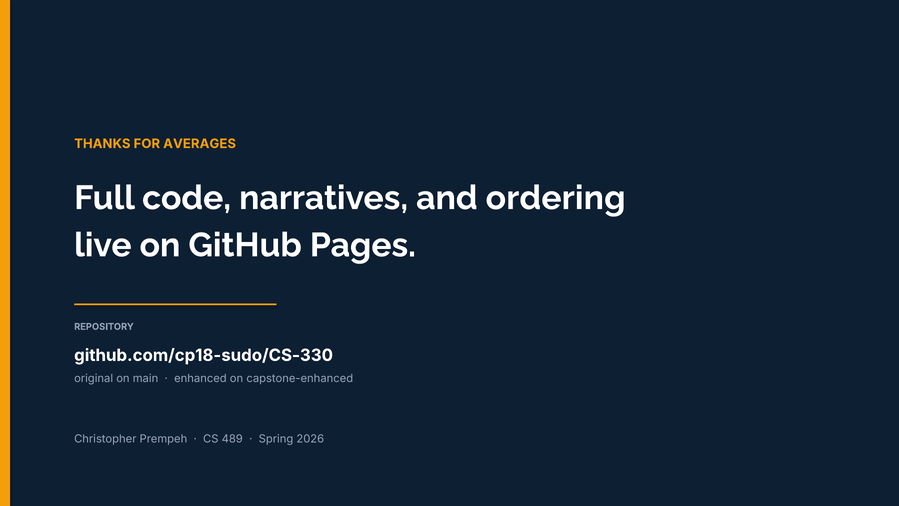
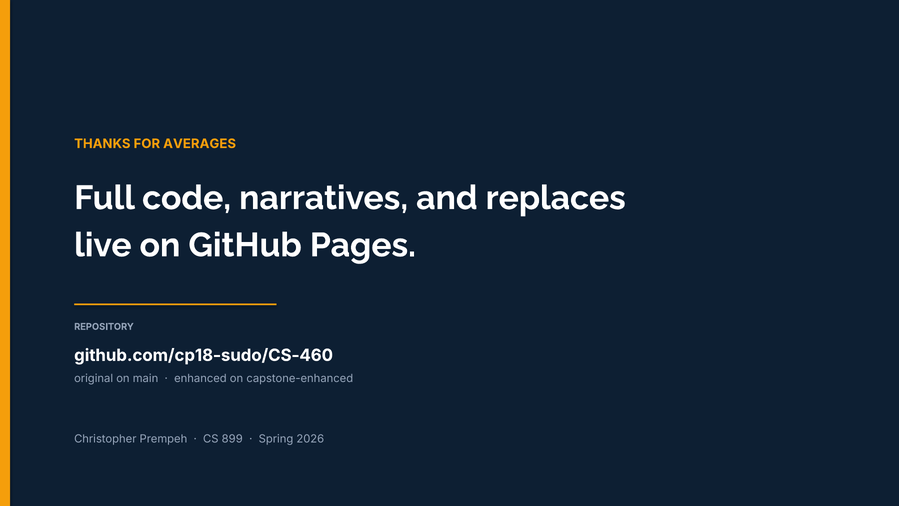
ordering: ordering -> replaces
github.com/cp18-sudo/CS-330: github.com/cp18-sudo/CS-330 -> github.com/cp18-sudo/CS-460
489: 489 -> 899
